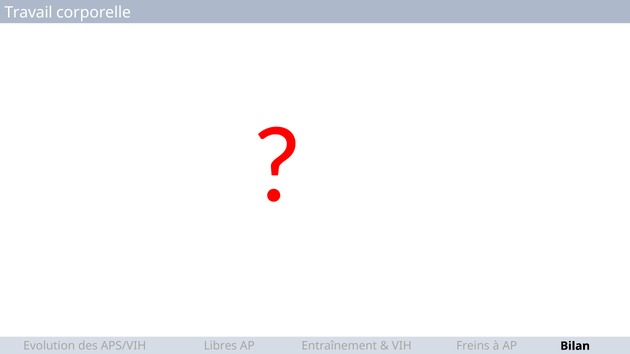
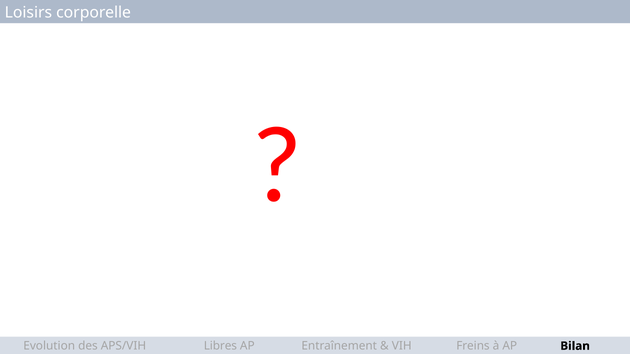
Travail: Travail -> Loisirs
